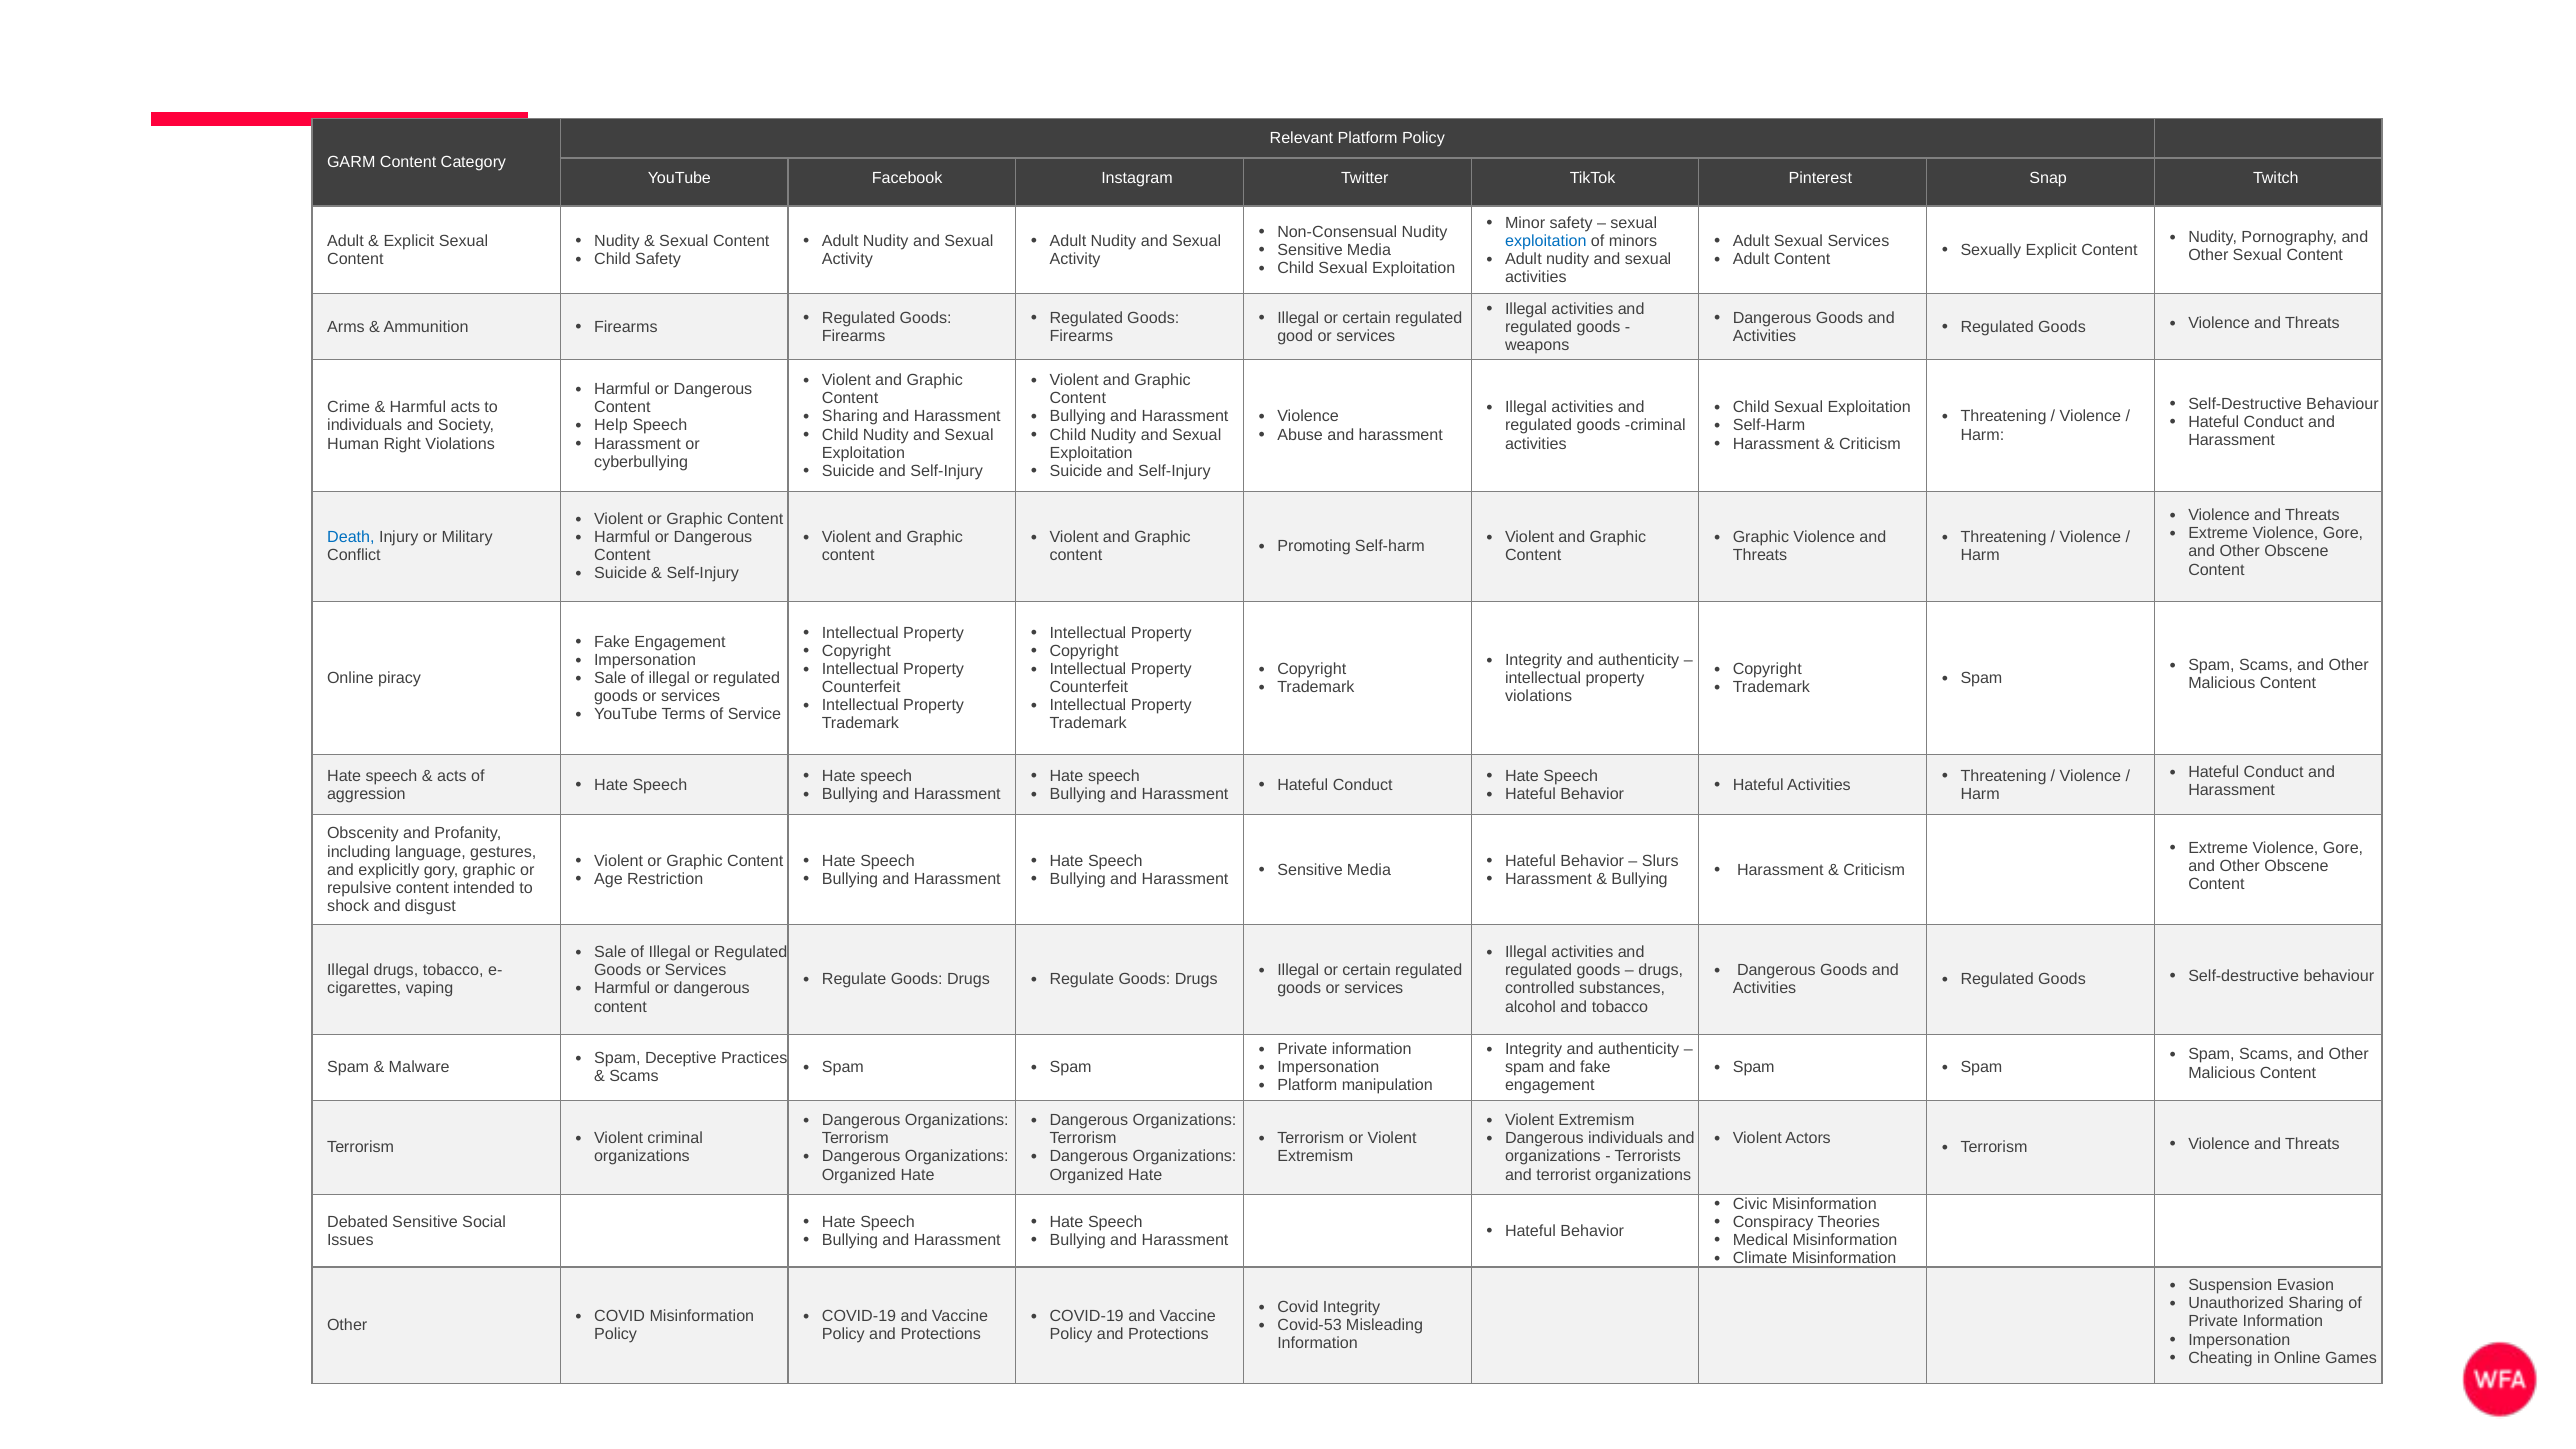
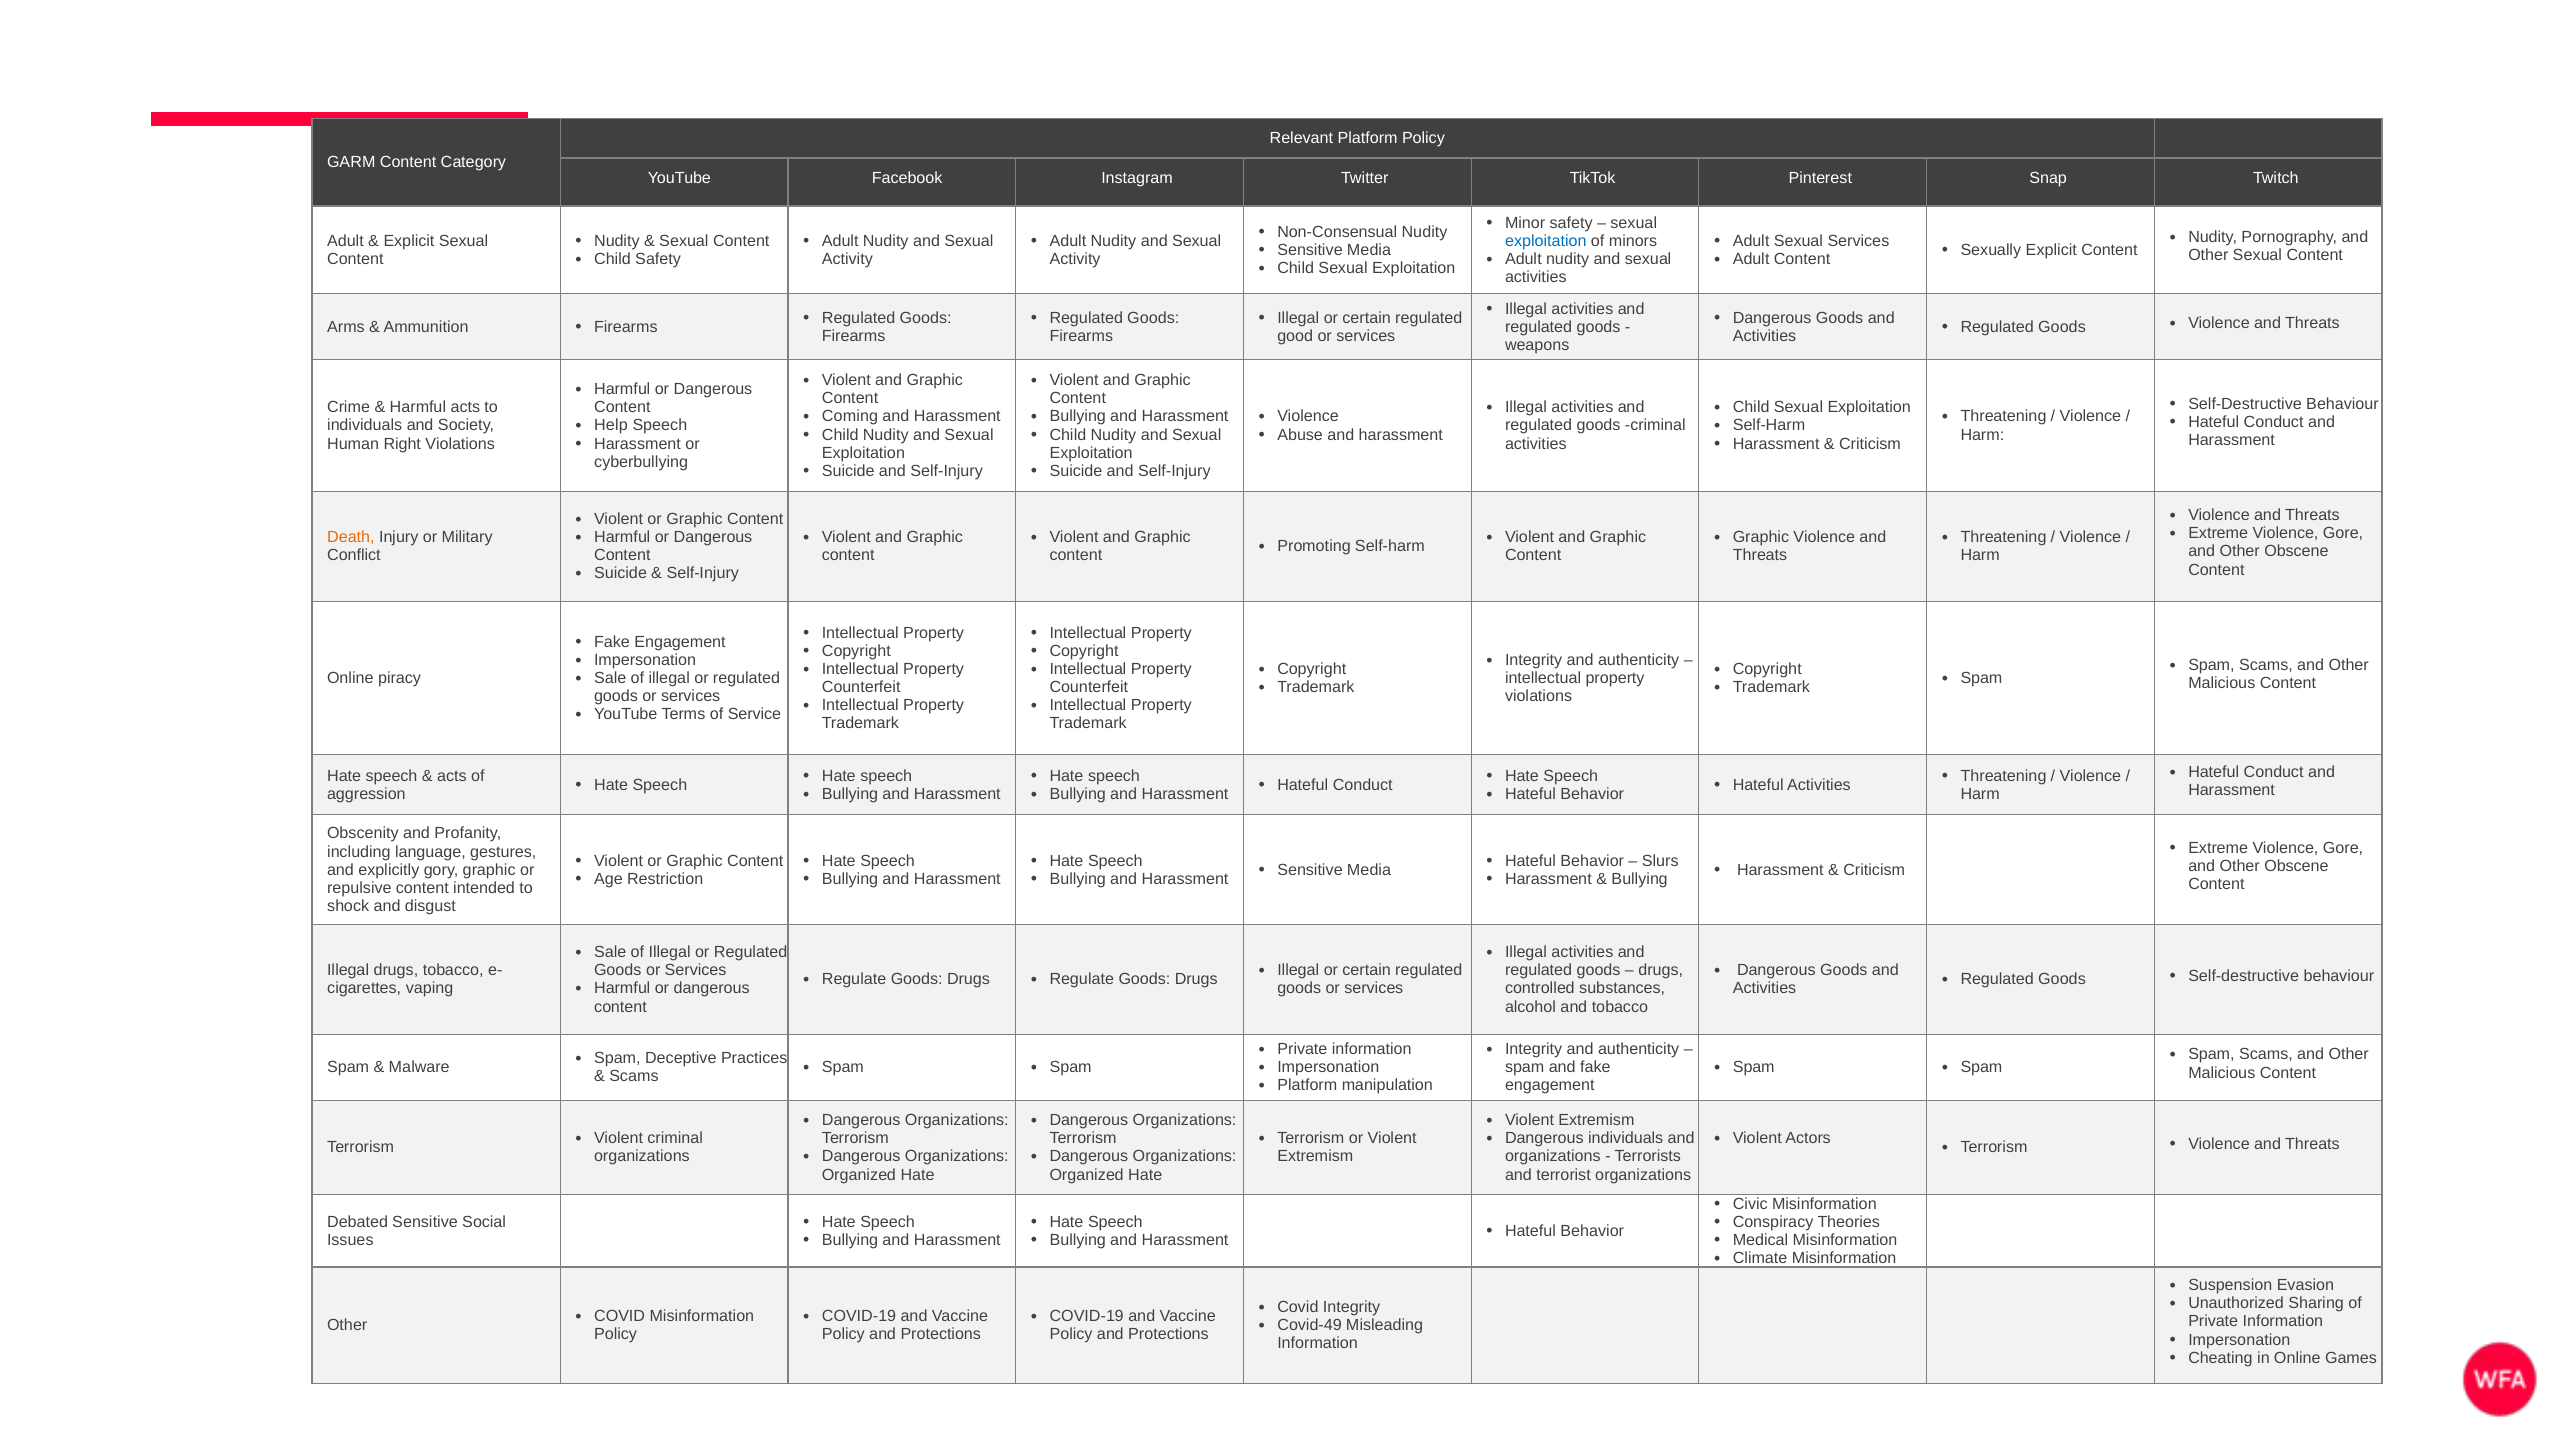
Sharing at (850, 417): Sharing -> Coming
Death colour: blue -> orange
Covid-53: Covid-53 -> Covid-49
